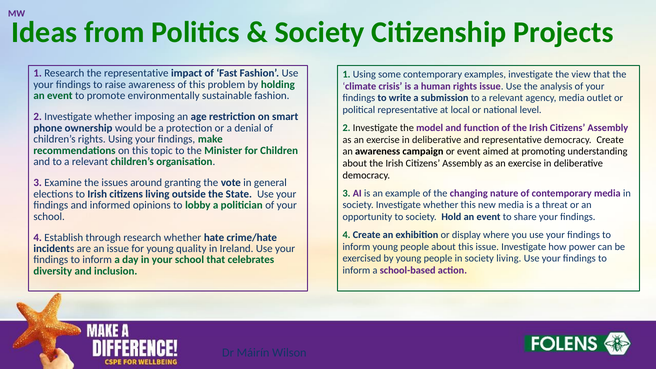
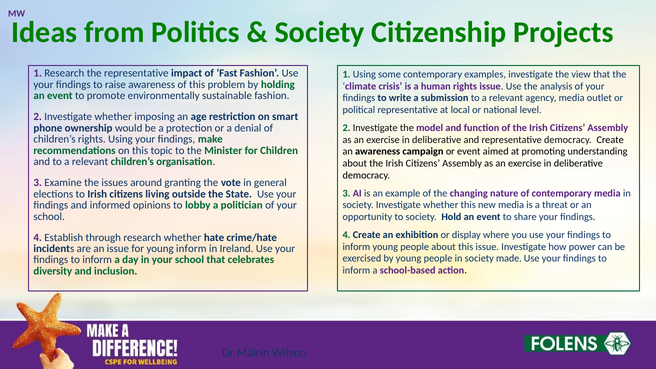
young quality: quality -> inform
society living: living -> made
